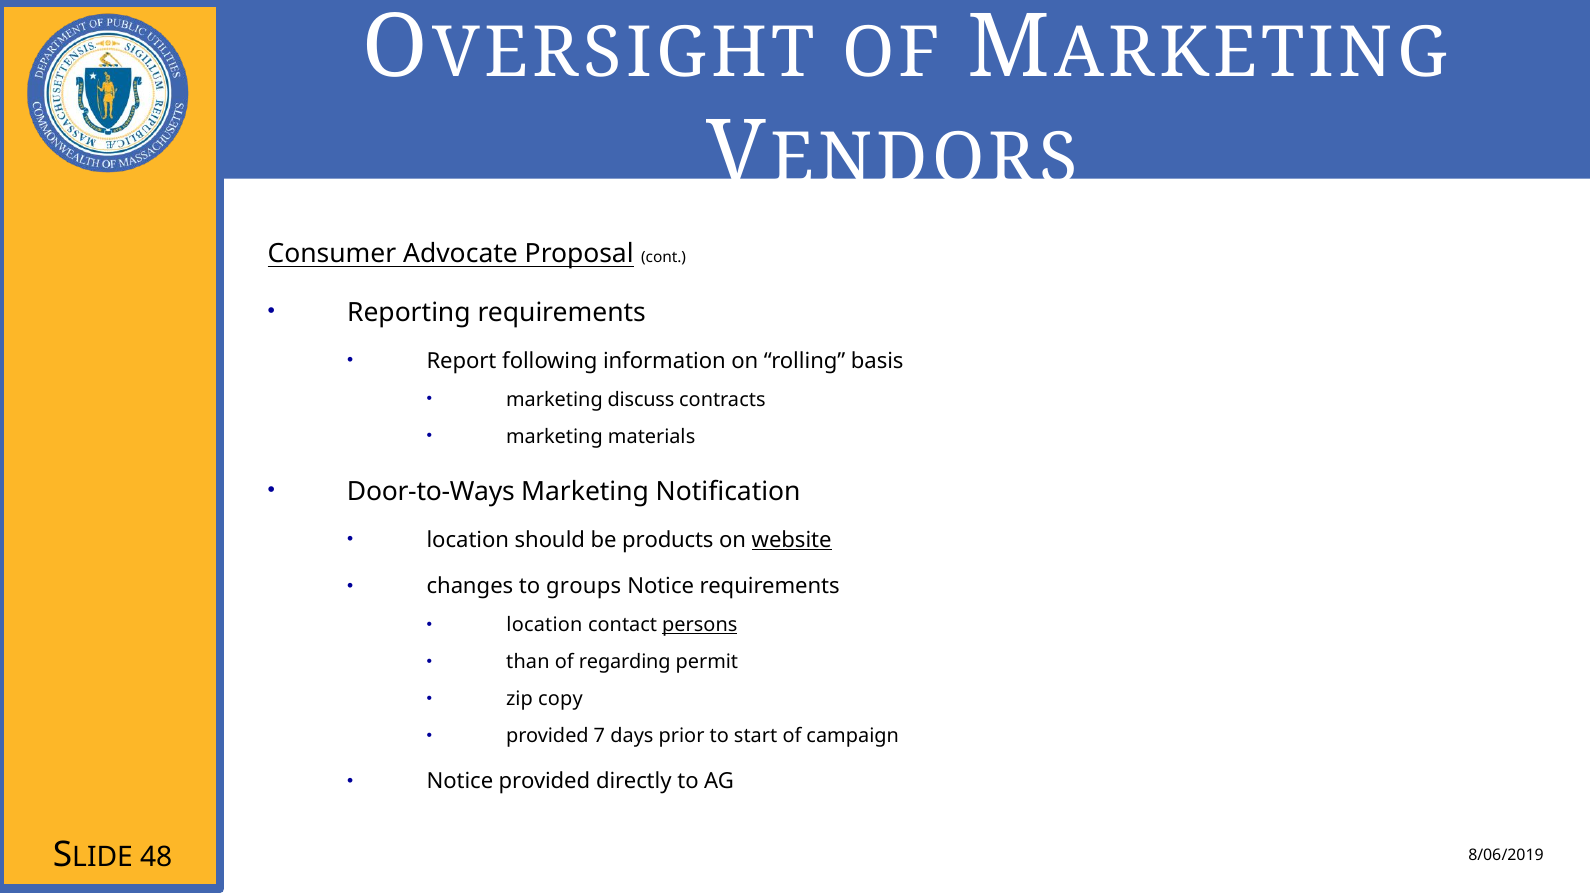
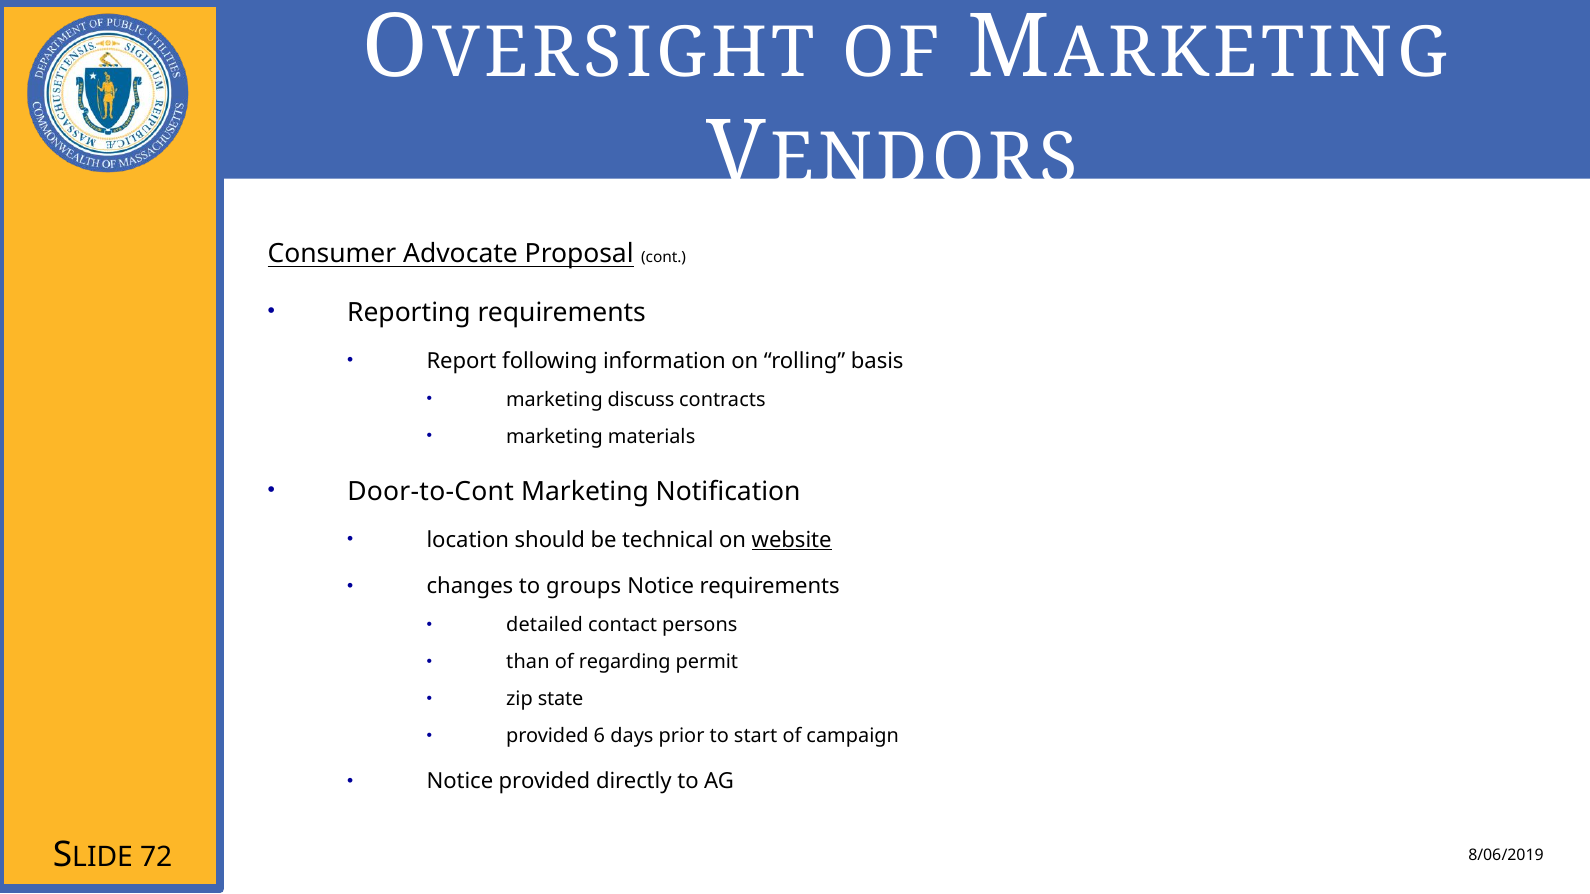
Door-to-Ways: Door-to-Ways -> Door-to-Cont
products: products -> technical
location at (544, 625): location -> detailed
persons underline: present -> none
copy: copy -> state
7: 7 -> 6
48: 48 -> 72
